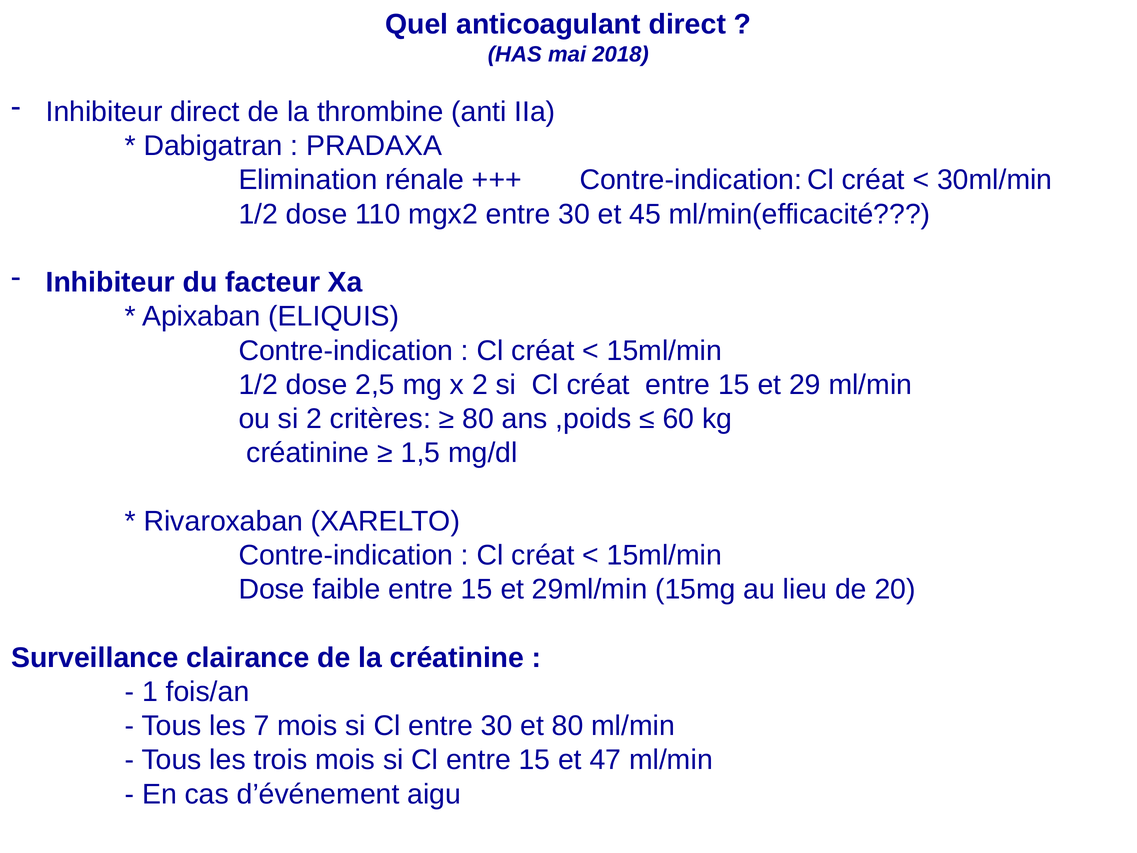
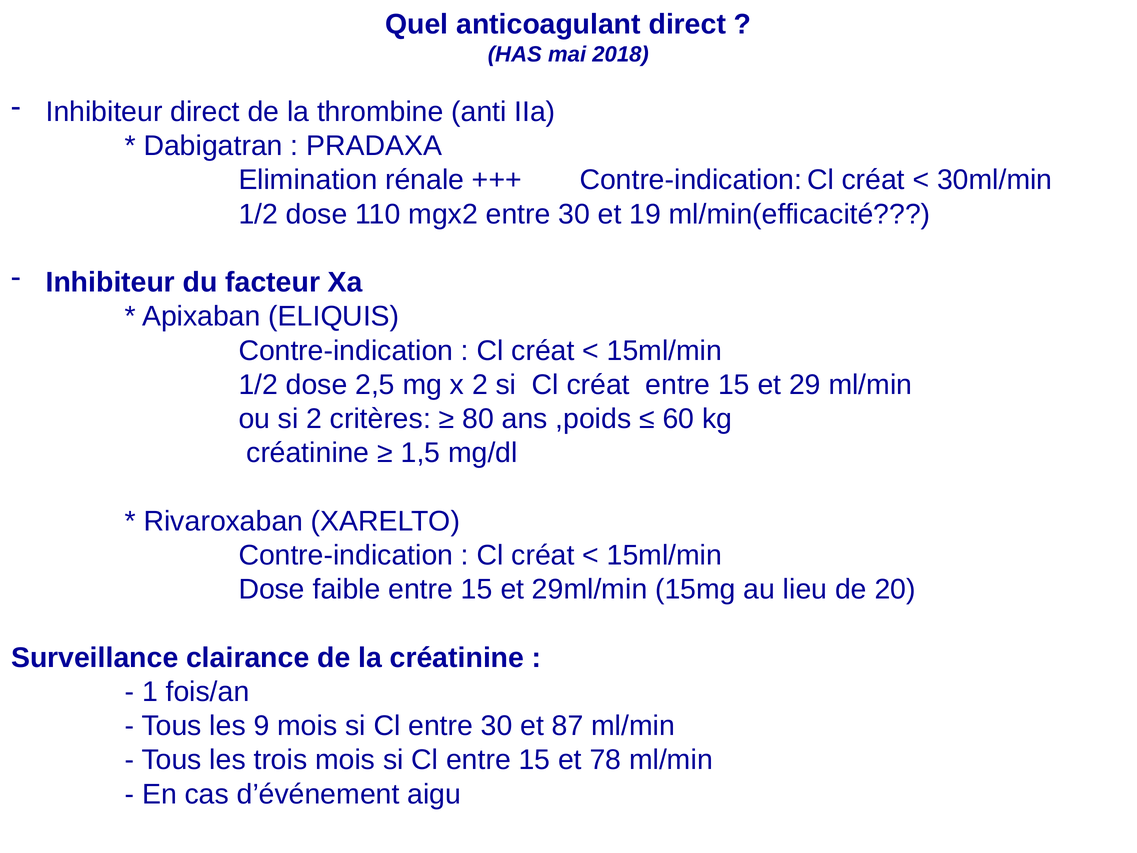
45: 45 -> 19
7: 7 -> 9
et 80: 80 -> 87
47: 47 -> 78
